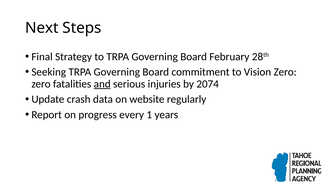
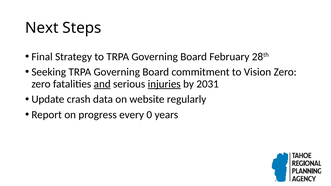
injuries underline: none -> present
2074: 2074 -> 2031
1: 1 -> 0
